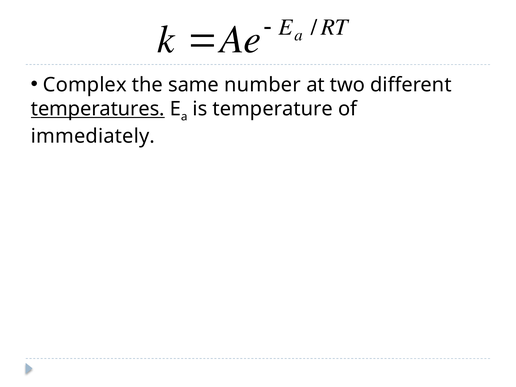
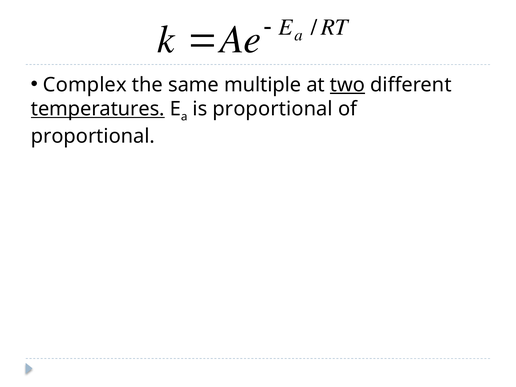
number: number -> multiple
two underline: none -> present
is temperature: temperature -> proportional
immediately at (93, 136): immediately -> proportional
